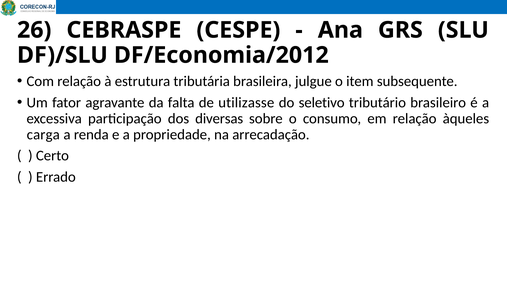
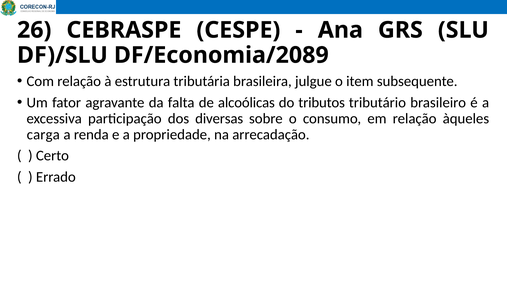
DF/Economia/2012: DF/Economia/2012 -> DF/Economia/2089
utilizasse: utilizasse -> alcoólicas
seletivo: seletivo -> tributos
